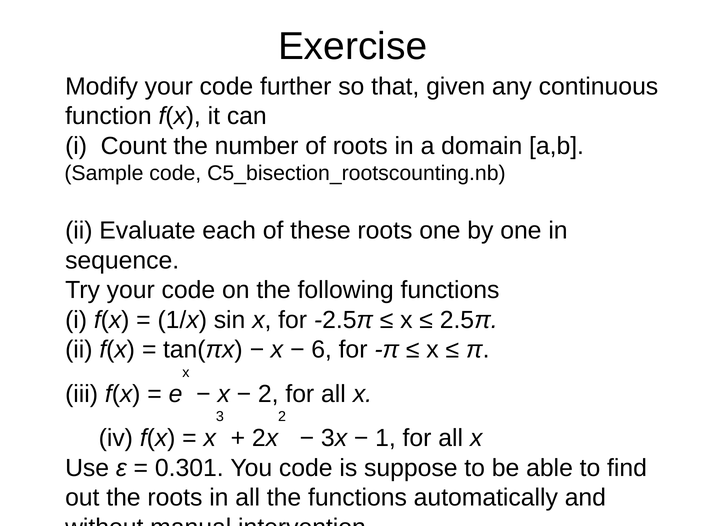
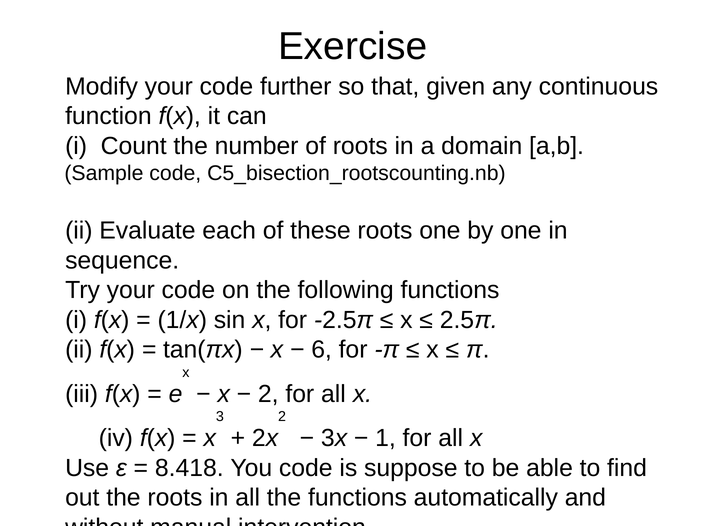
0.301: 0.301 -> 8.418
